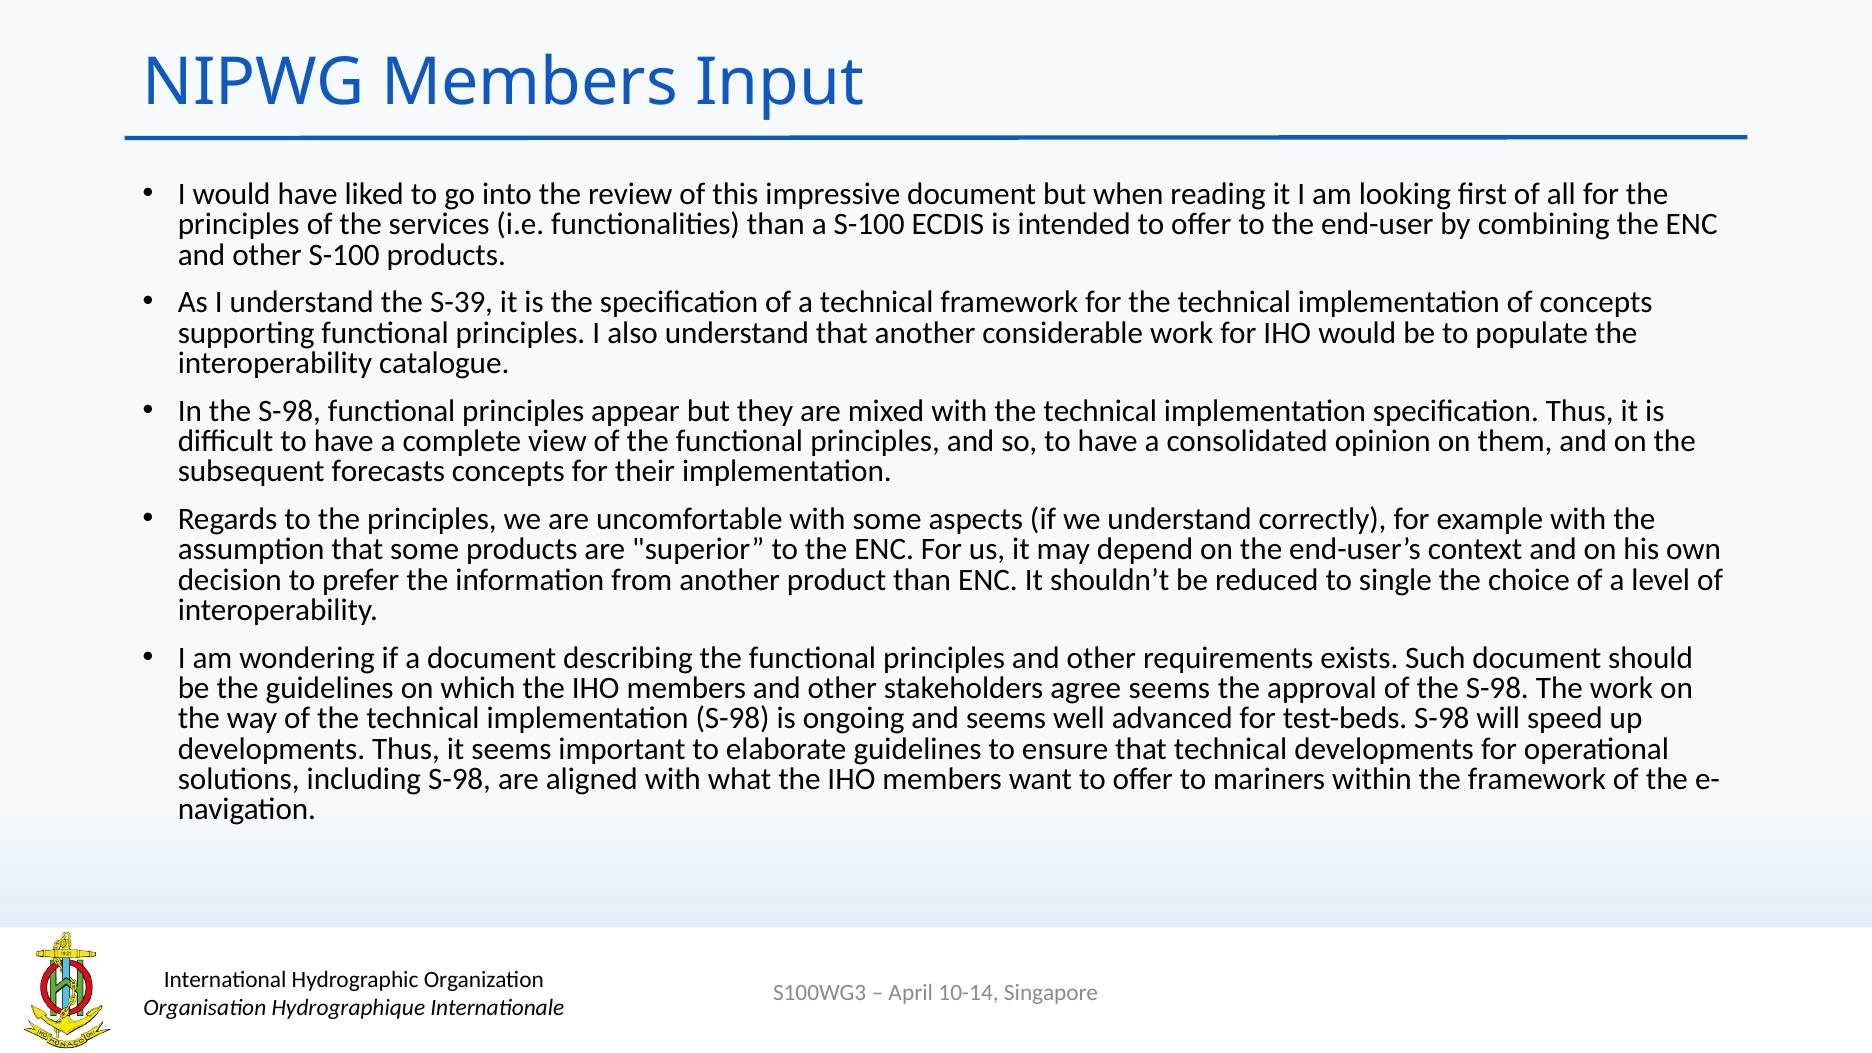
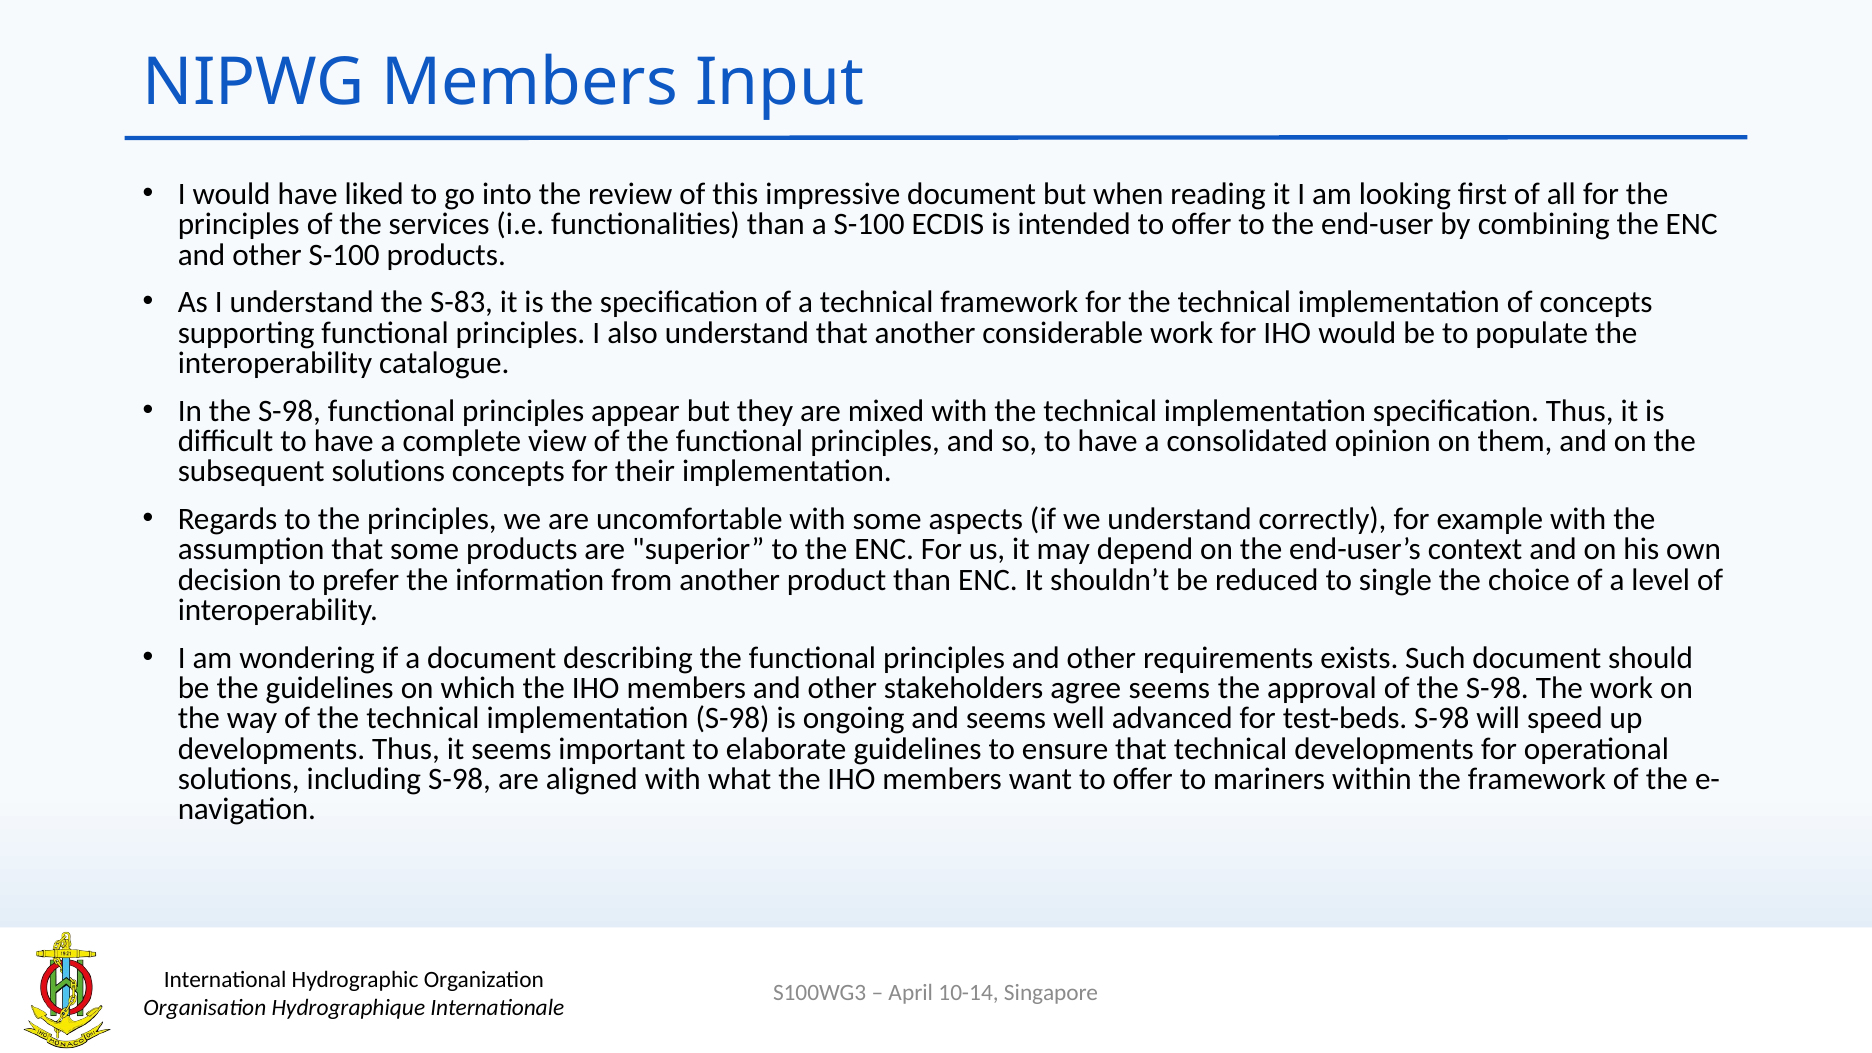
S-39: S-39 -> S-83
subsequent forecasts: forecasts -> solutions
